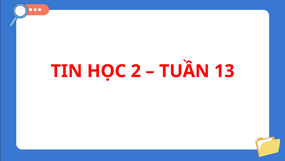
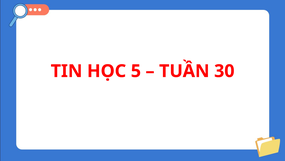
2: 2 -> 5
13: 13 -> 30
